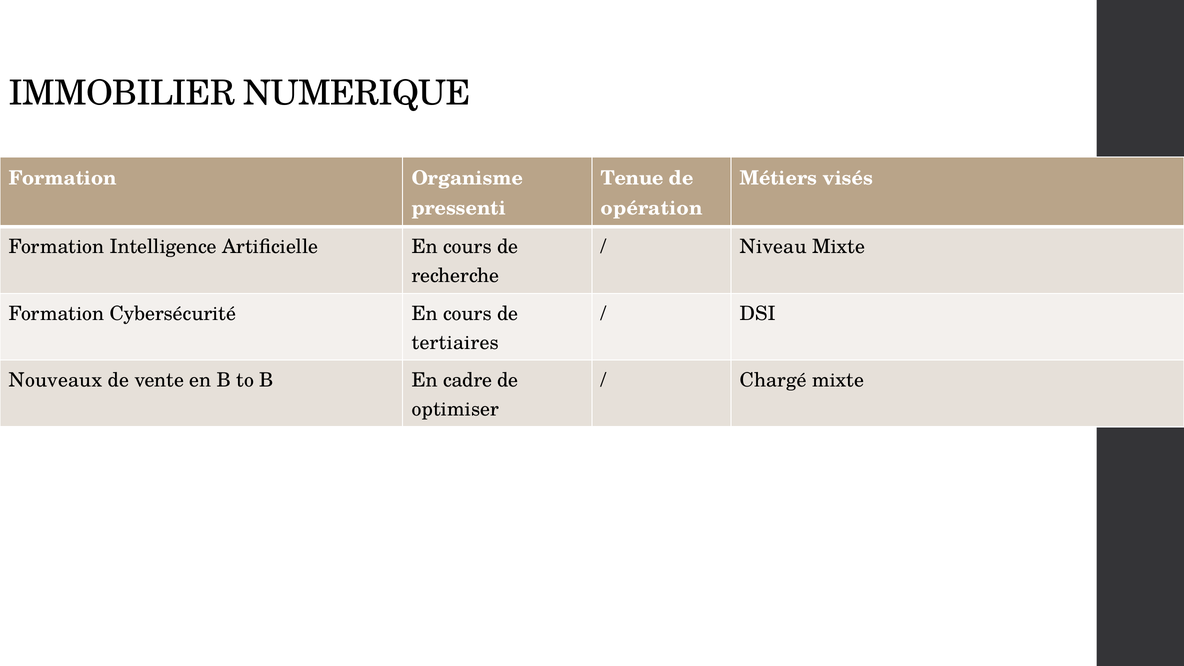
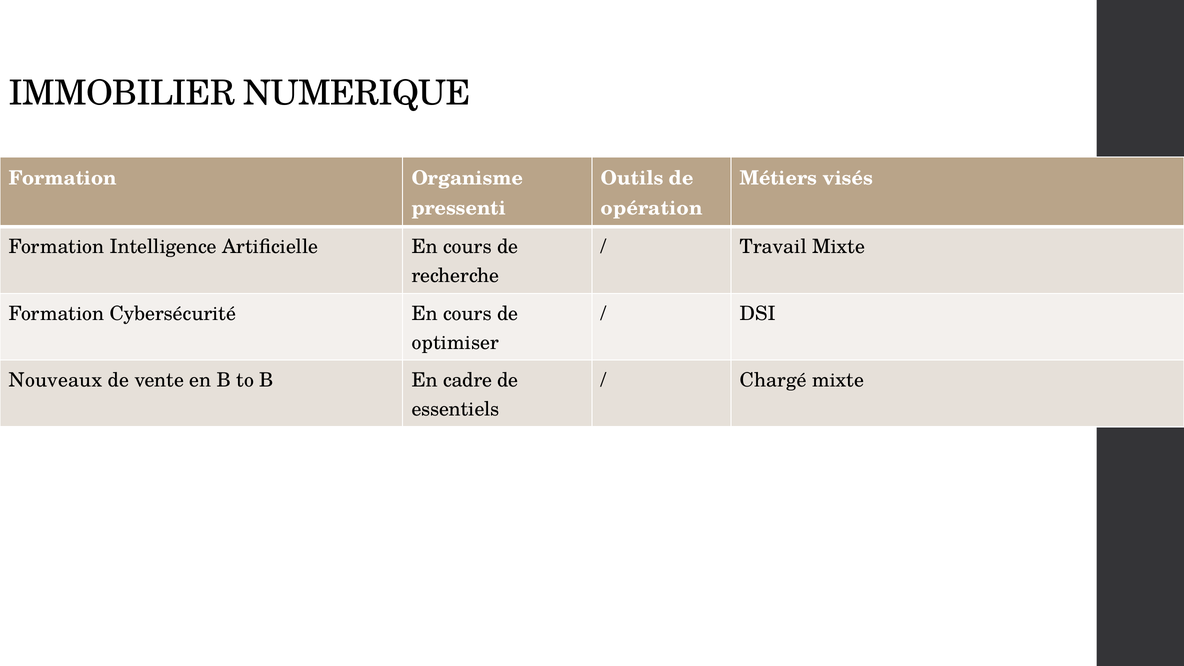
Tenue: Tenue -> Outils
Niveau: Niveau -> Travail
tertiaires: tertiaires -> optimiser
optimiser: optimiser -> essentiels
